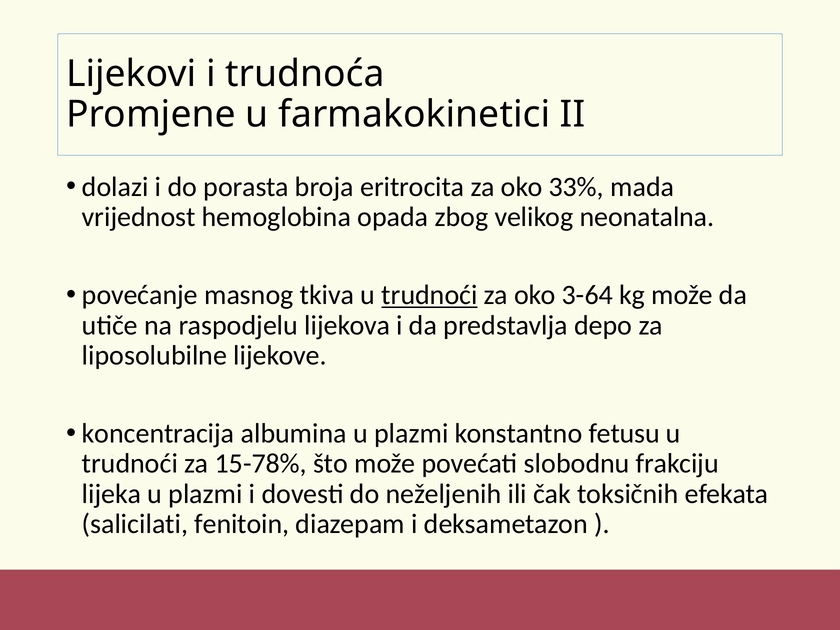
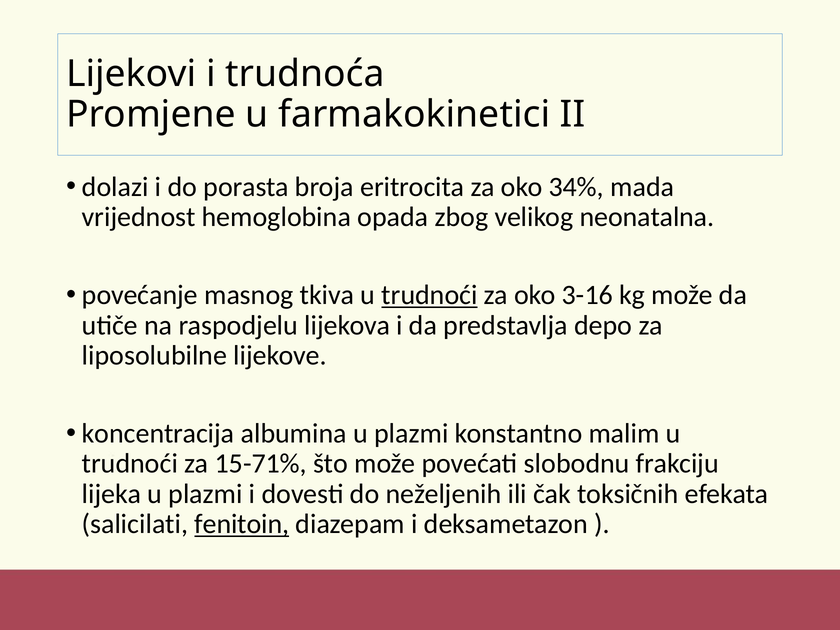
33%: 33% -> 34%
3-64: 3-64 -> 3-16
fetusu: fetusu -> malim
15-78%: 15-78% -> 15-71%
fenitoin underline: none -> present
